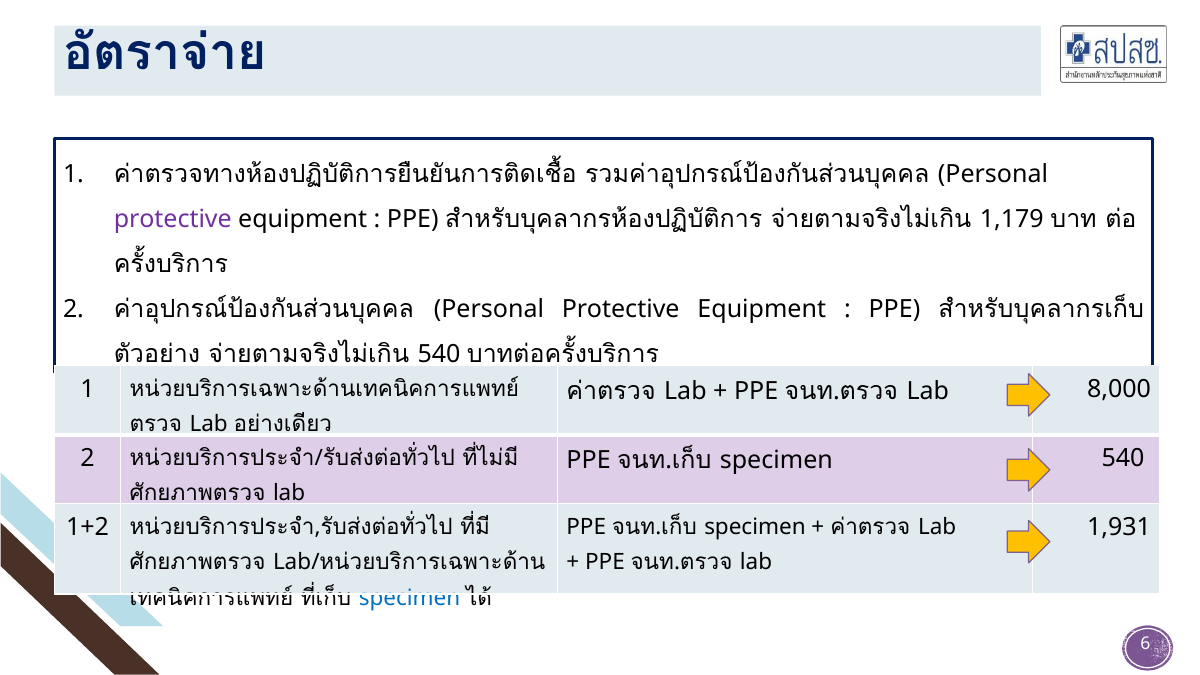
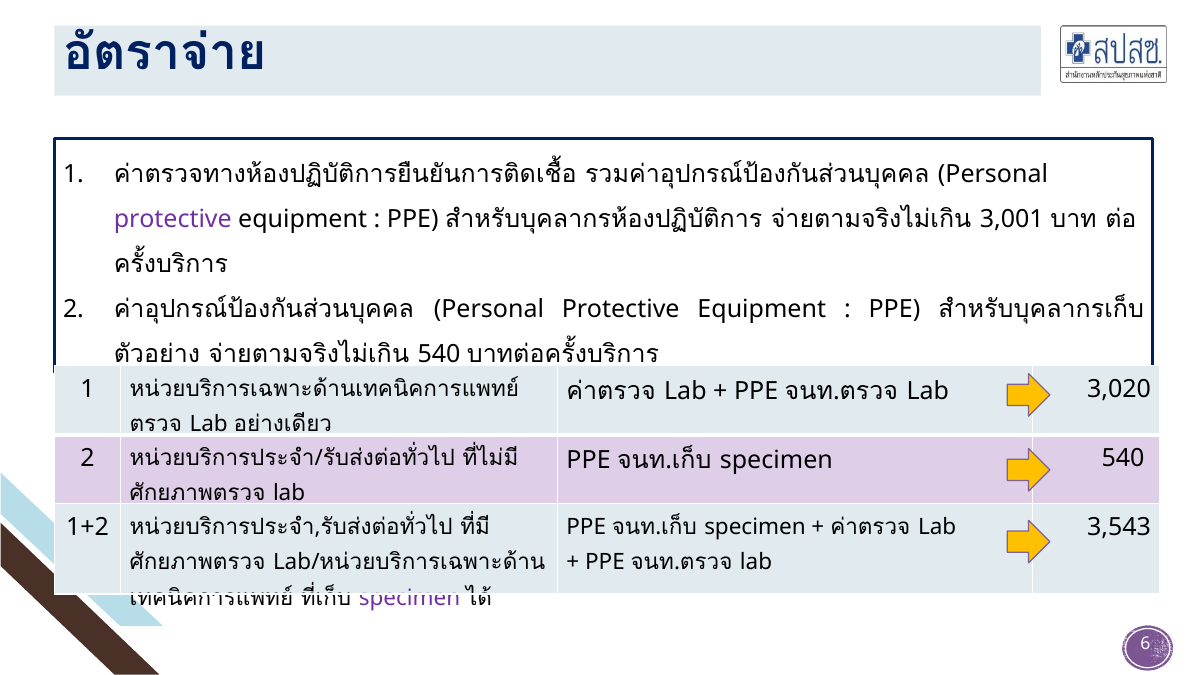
1,179: 1,179 -> 3,001
8,000: 8,000 -> 3,020
1,931: 1,931 -> 3,543
specimen at (410, 598) colour: blue -> purple
